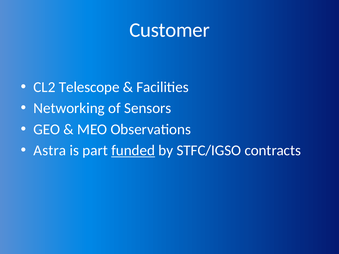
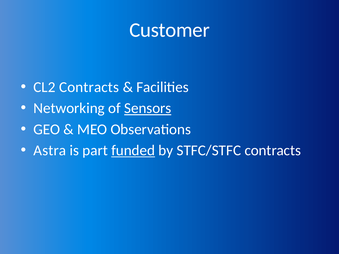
CL2 Telescope: Telescope -> Contracts
Sensors underline: none -> present
STFC/IGSO: STFC/IGSO -> STFC/STFC
